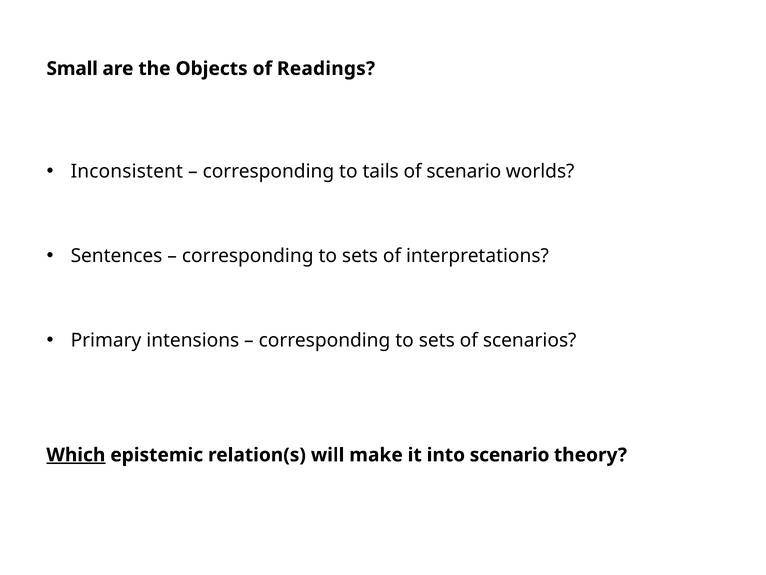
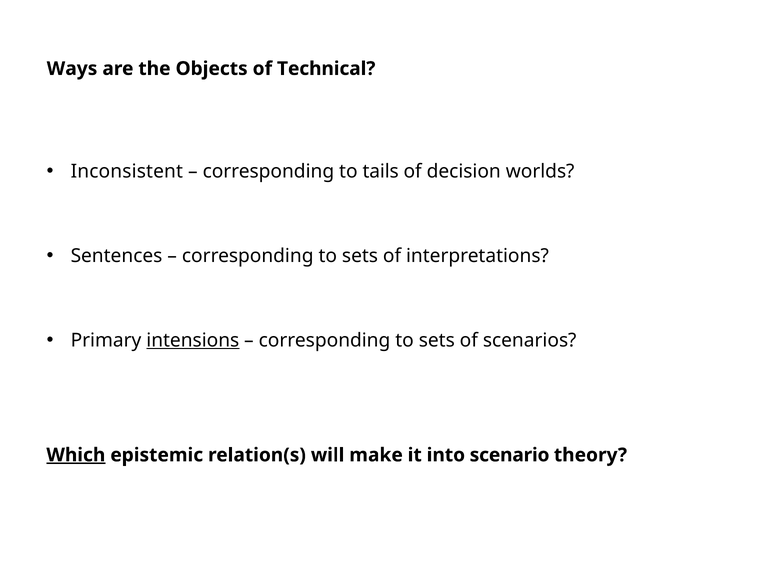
Small: Small -> Ways
Readings: Readings -> Technical
of scenario: scenario -> decision
intensions underline: none -> present
